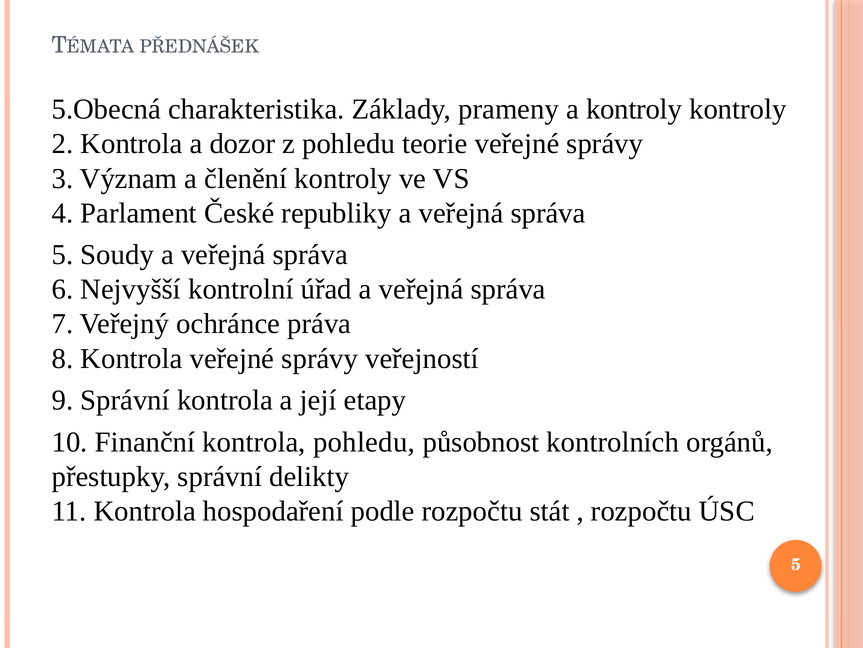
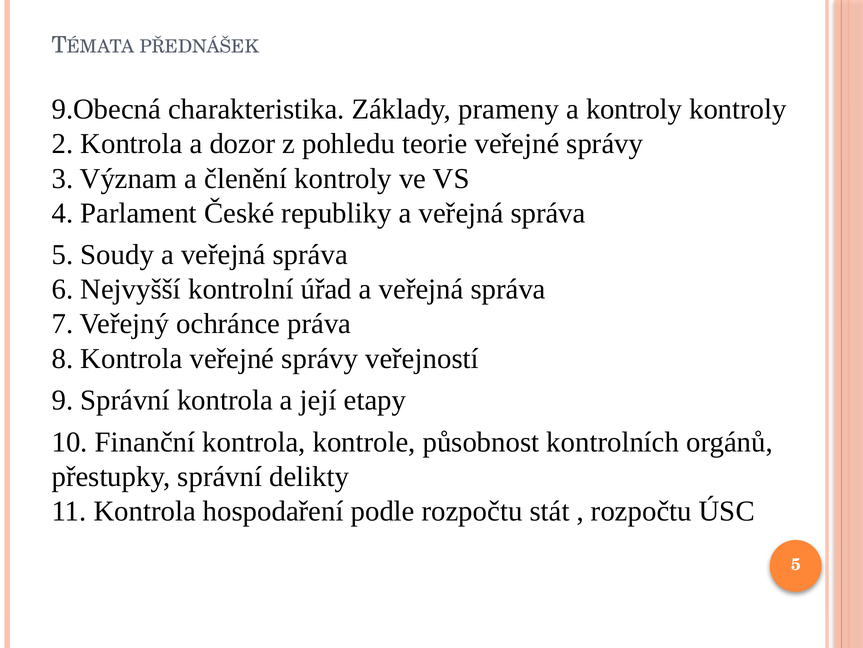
5.Obecná: 5.Obecná -> 9.Obecná
kontrola pohledu: pohledu -> kontrole
